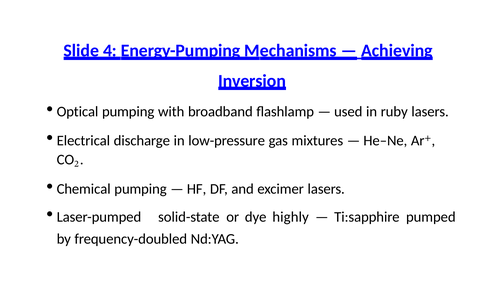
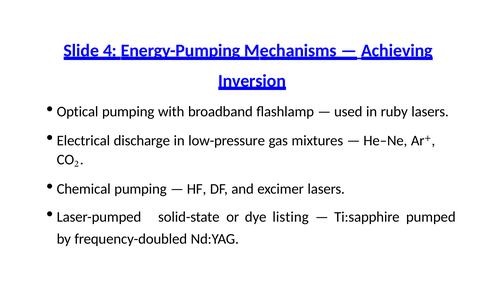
highly: highly -> listing
